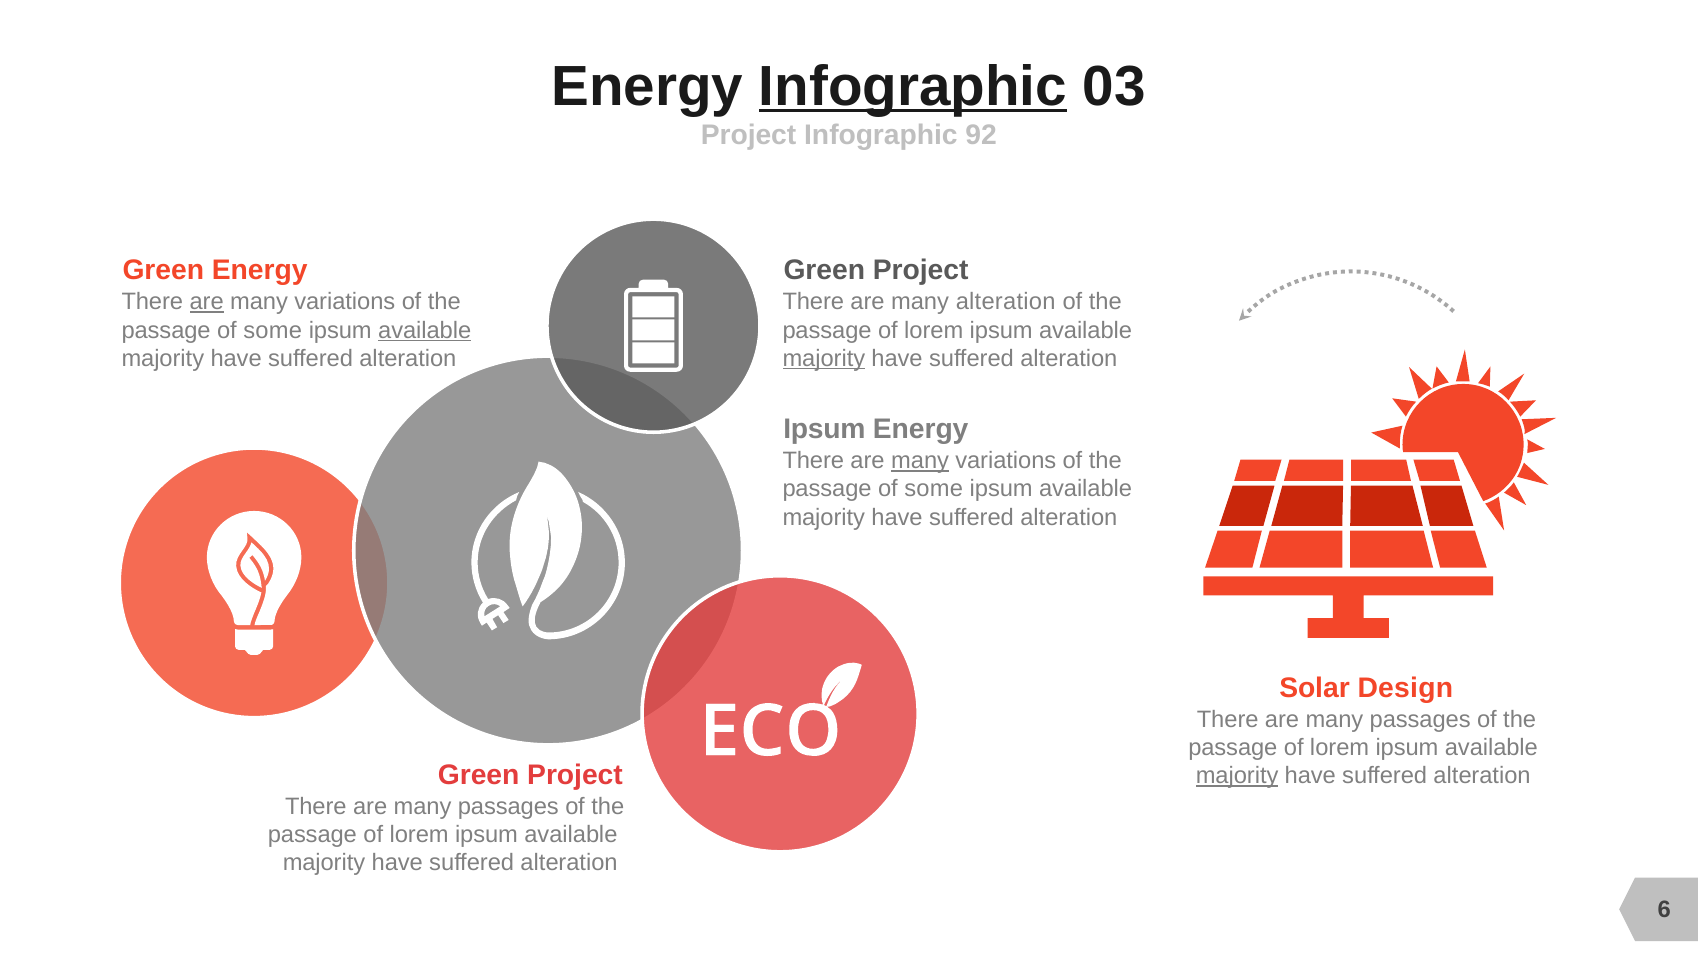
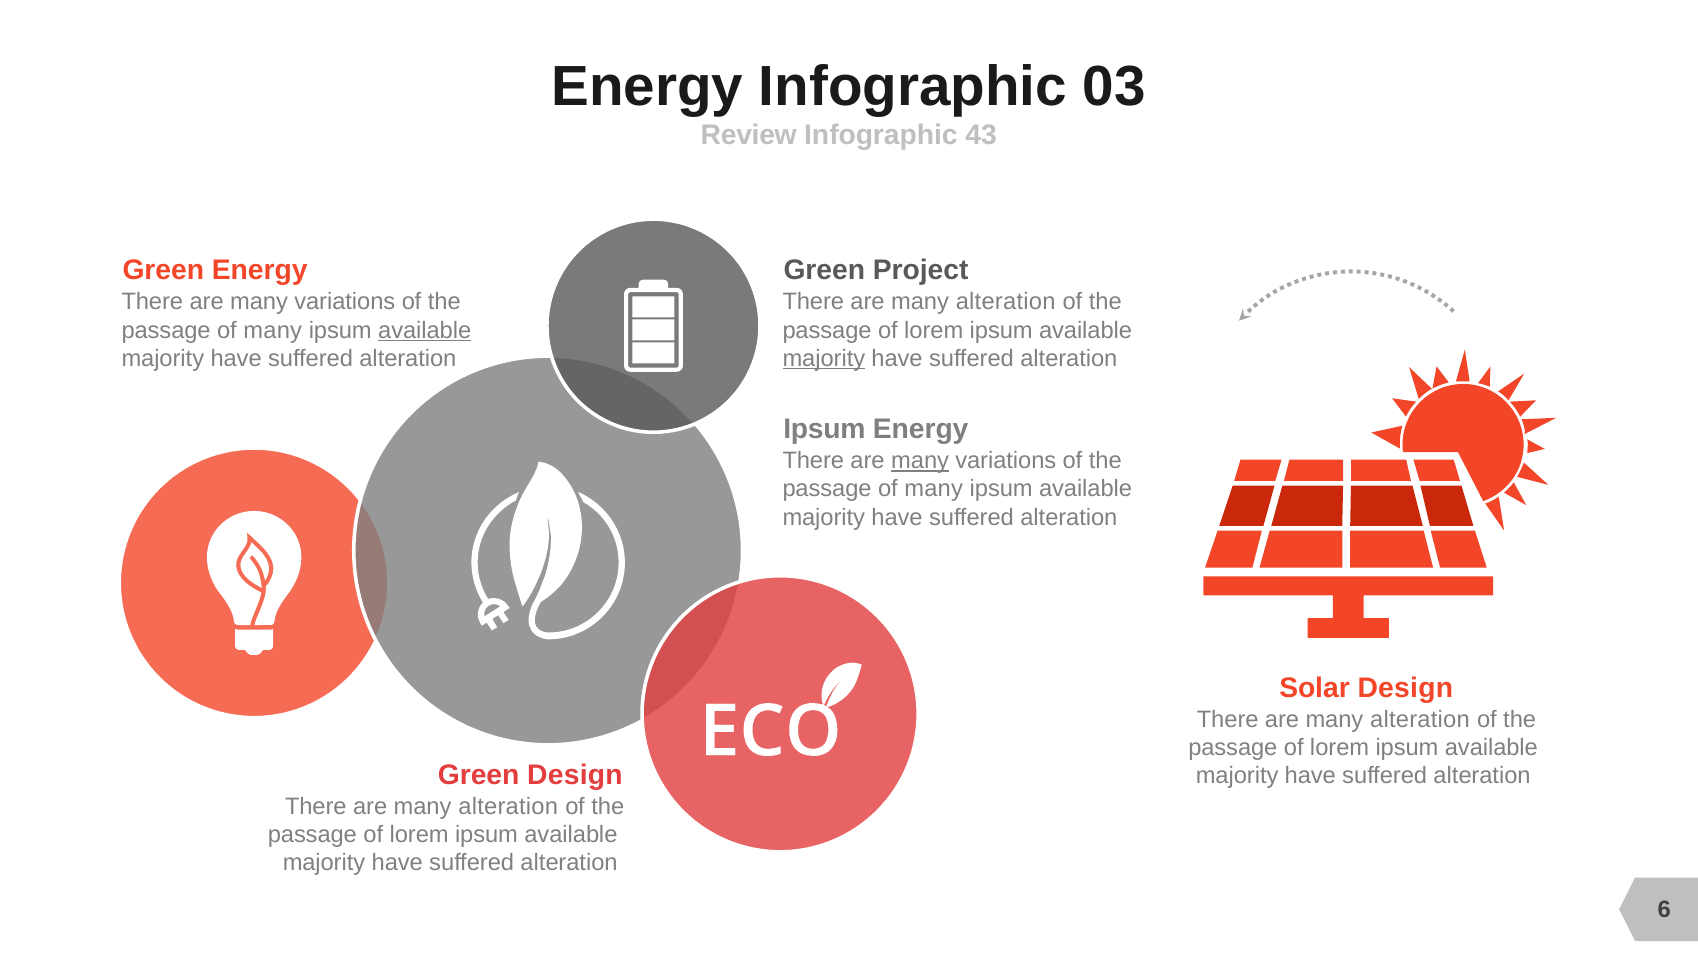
Infographic at (913, 86) underline: present -> none
Project at (749, 136): Project -> Review
92: 92 -> 43
are at (207, 302) underline: present -> none
some at (273, 330): some -> many
some at (934, 489): some -> many
passages at (1420, 719): passages -> alteration
Project at (575, 775): Project -> Design
majority at (1237, 776) underline: present -> none
passages at (508, 806): passages -> alteration
